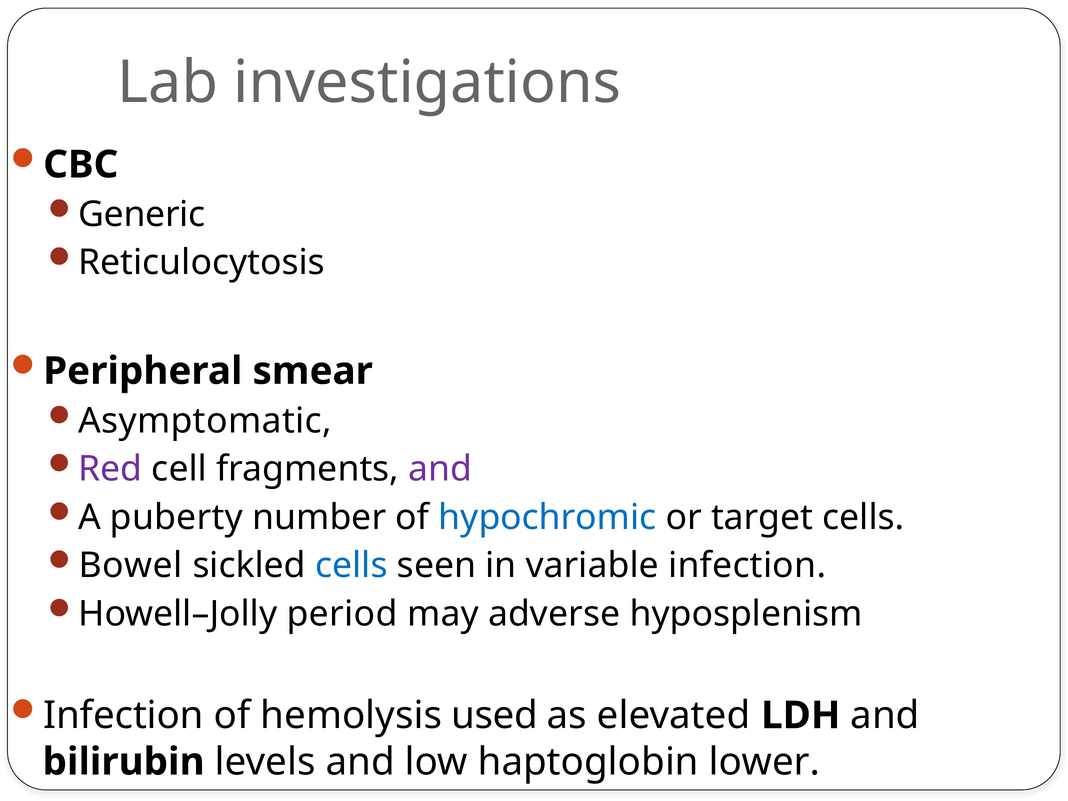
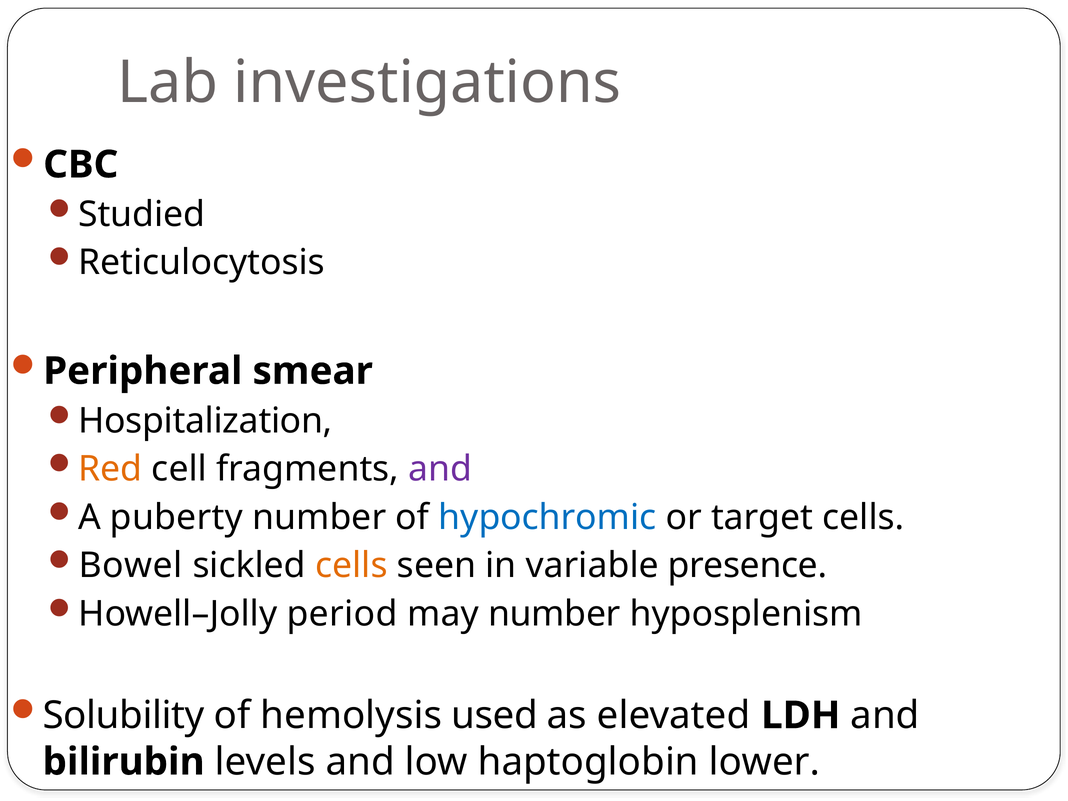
Generic: Generic -> Studied
Asymptomatic: Asymptomatic -> Hospitalization
Red colour: purple -> orange
cells at (351, 566) colour: blue -> orange
variable infection: infection -> presence
may adverse: adverse -> number
Infection at (124, 715): Infection -> Solubility
